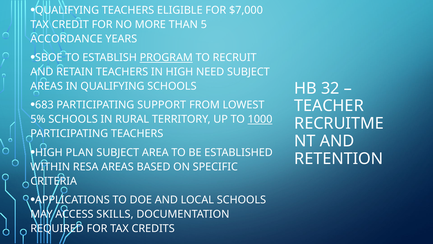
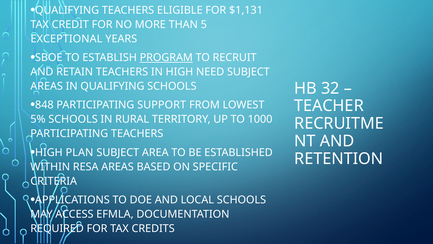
$7,000: $7,000 -> $1,131
ACCORDANCE: ACCORDANCE -> EXCEPTIONAL
683: 683 -> 848
1000 underline: present -> none
SKILLS: SKILLS -> EFMLA
